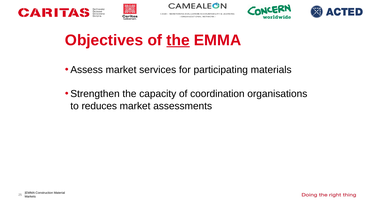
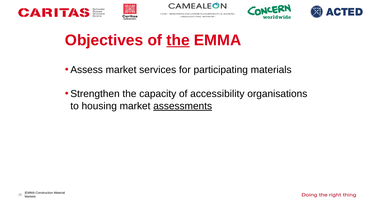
coordination: coordination -> accessibility
reduces: reduces -> housing
assessments underline: none -> present
